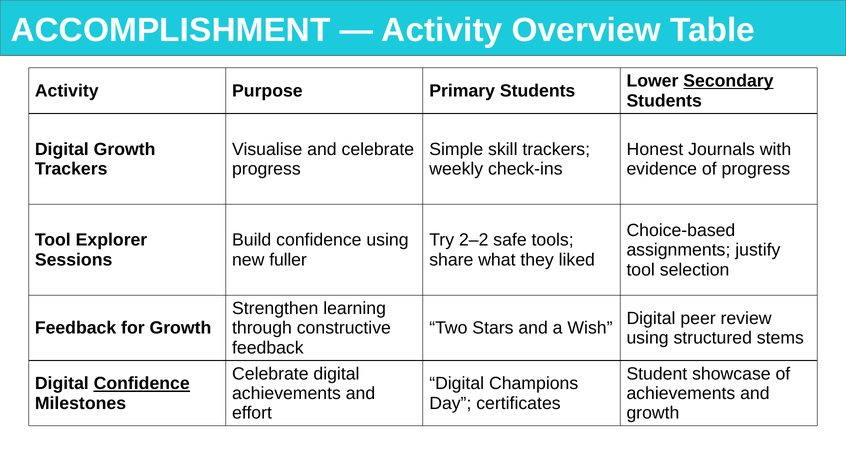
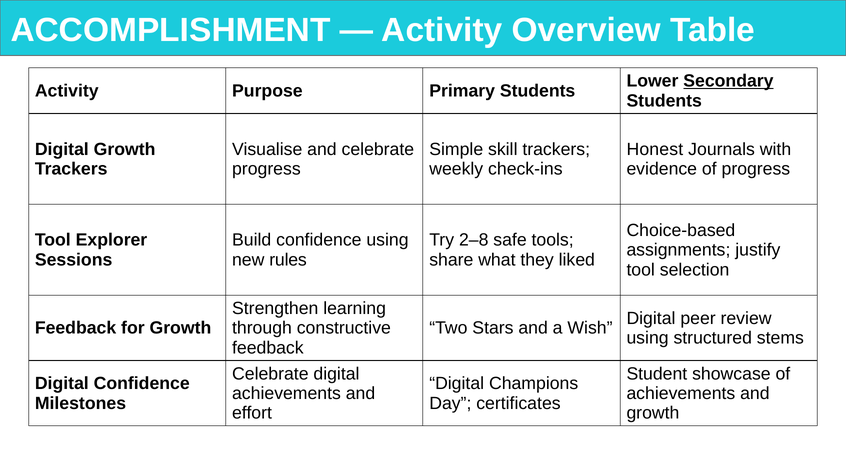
2–2: 2–2 -> 2–8
fuller: fuller -> rules
Confidence at (142, 384) underline: present -> none
